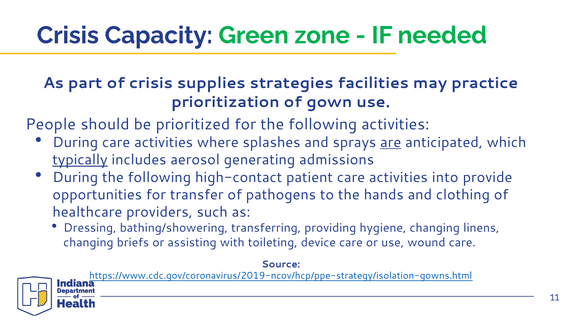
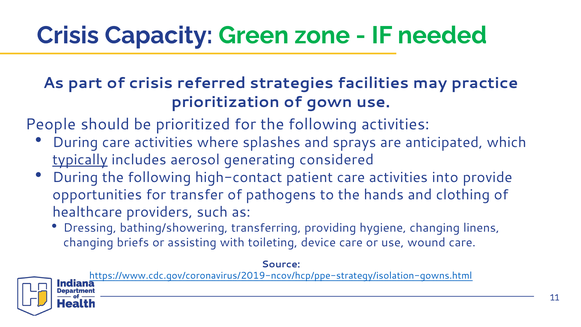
supplies: supplies -> referred
are underline: present -> none
admissions: admissions -> considered
